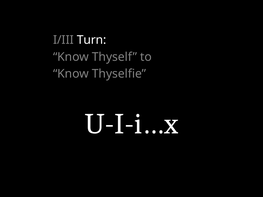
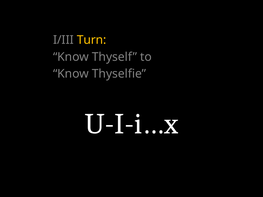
Turn colour: white -> yellow
